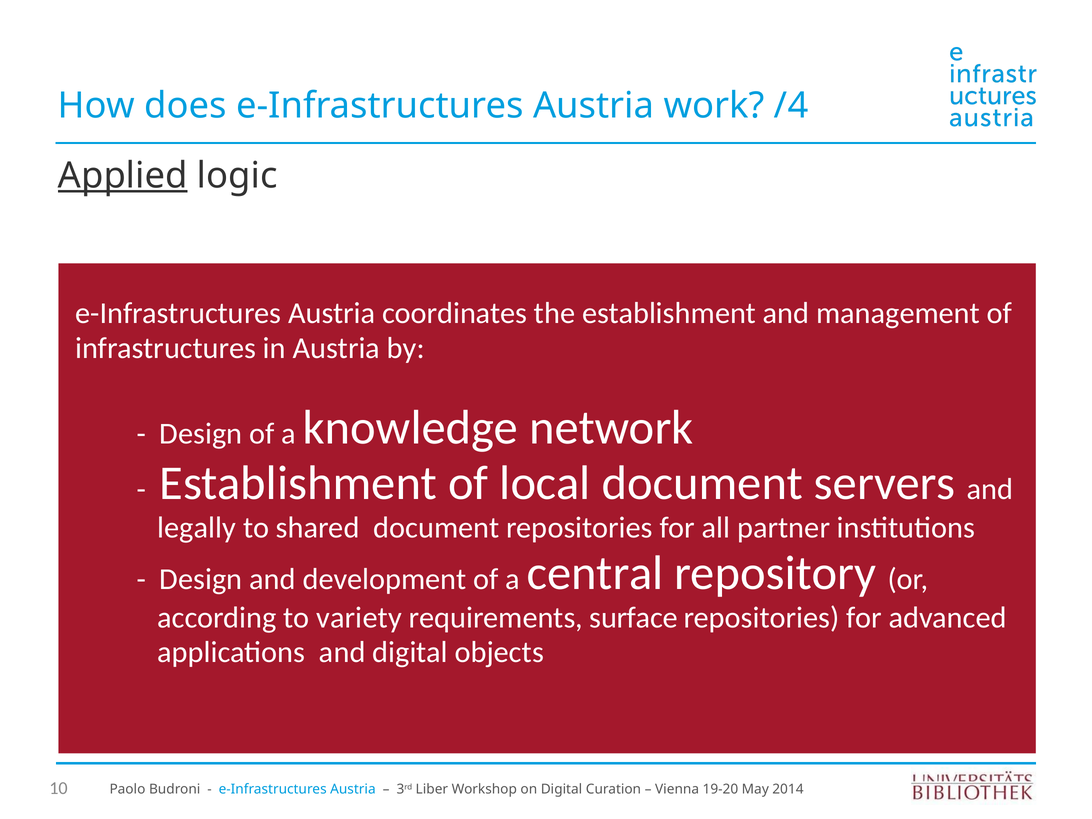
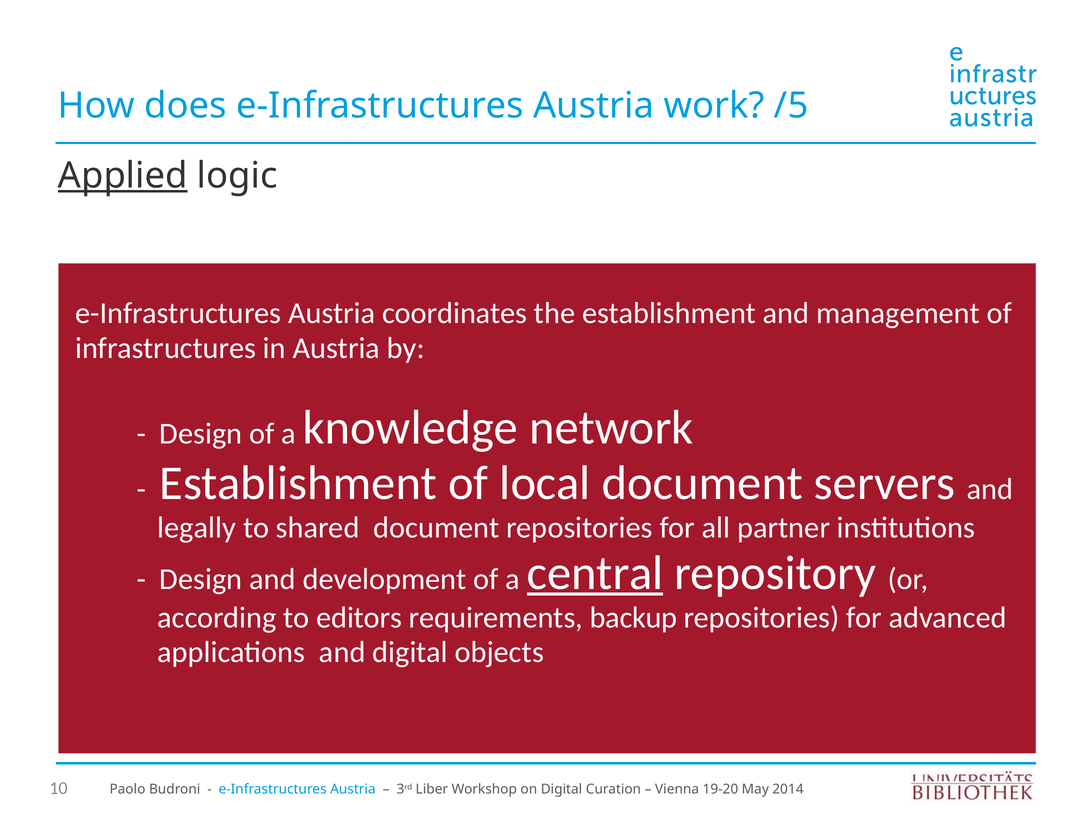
/4: /4 -> /5
central underline: none -> present
variety: variety -> editors
surface: surface -> backup
